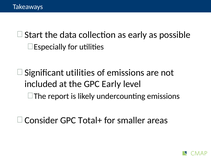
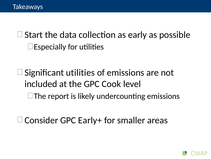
GPC Early: Early -> Cook
Total+: Total+ -> Early+
